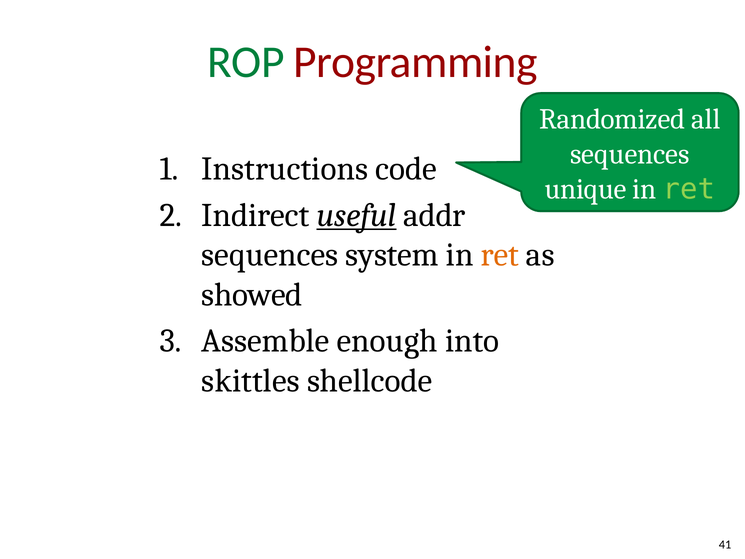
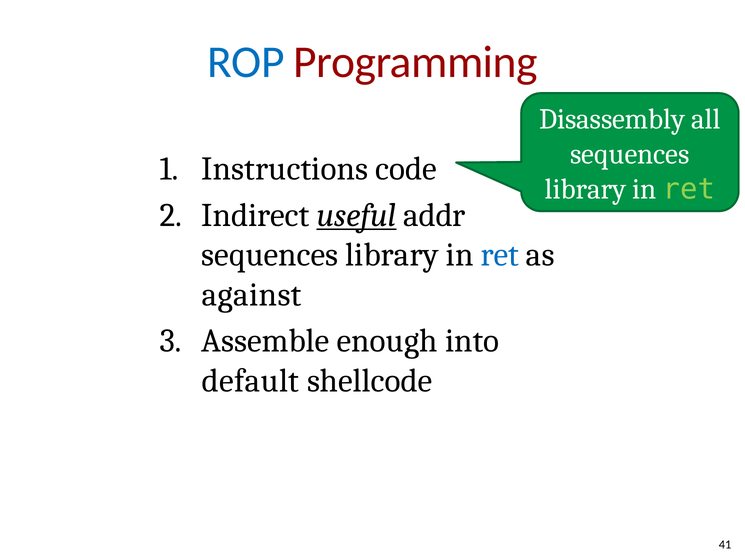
ROP colour: green -> blue
Randomized: Randomized -> Disassembly
unique at (586, 189): unique -> library
system at (392, 255): system -> library
ret at (500, 255) colour: orange -> blue
showed: showed -> against
skittles: skittles -> default
